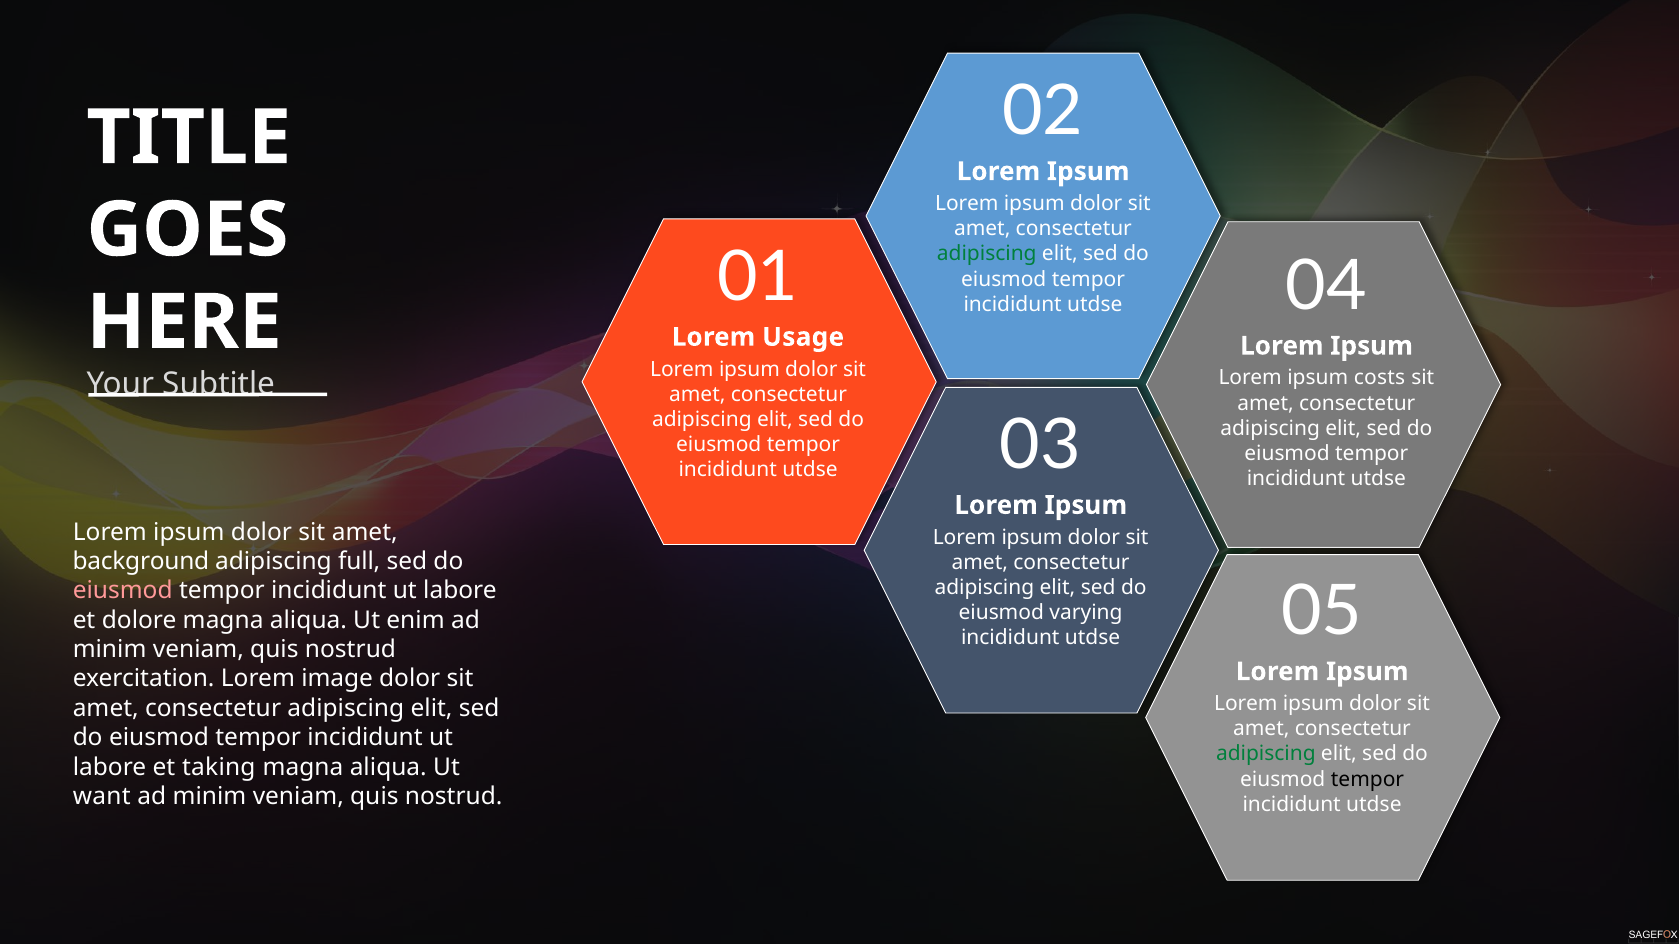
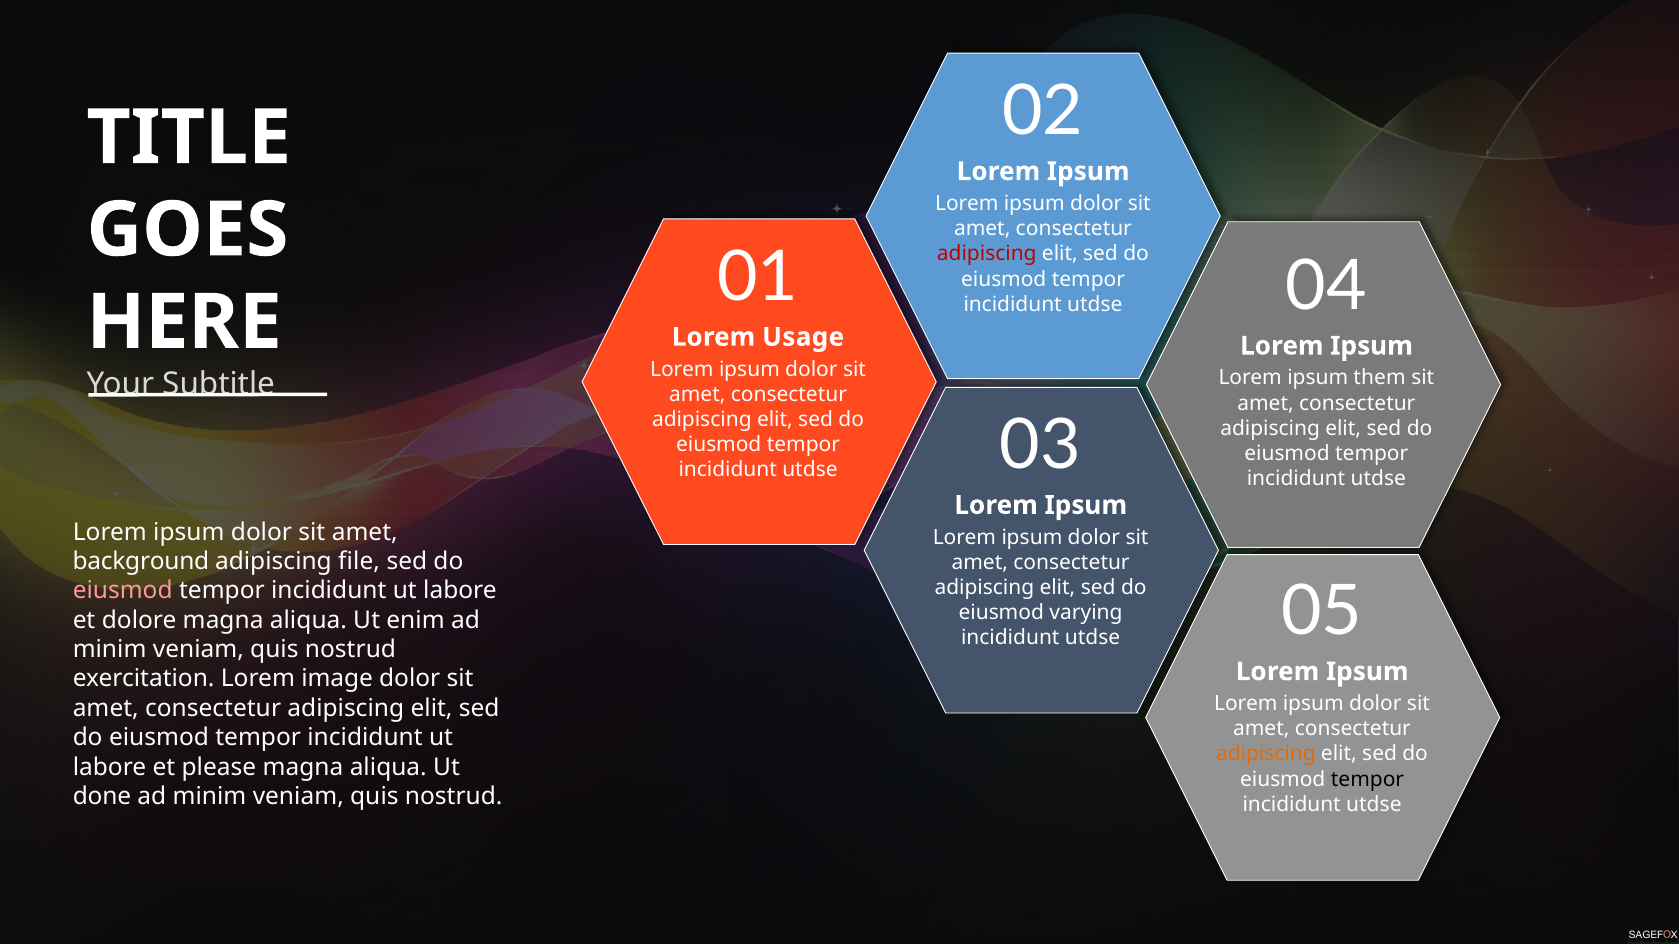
adipiscing at (987, 254) colour: green -> red
costs: costs -> them
full: full -> file
adipiscing at (1266, 754) colour: green -> orange
taking: taking -> please
want: want -> done
